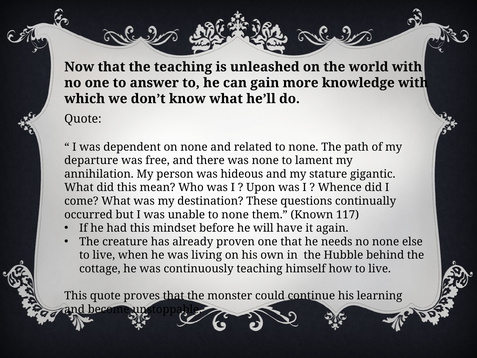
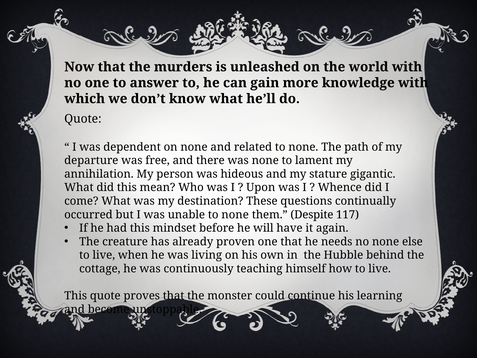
the teaching: teaching -> murders
Known: Known -> Despite
